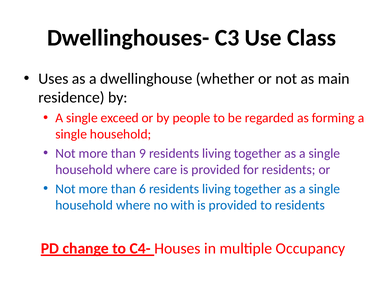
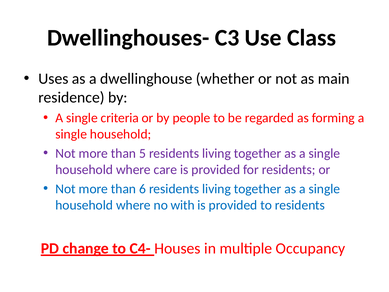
exceed: exceed -> criteria
9: 9 -> 5
